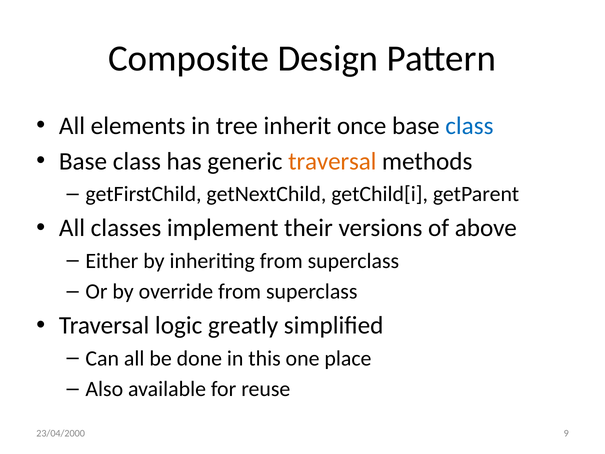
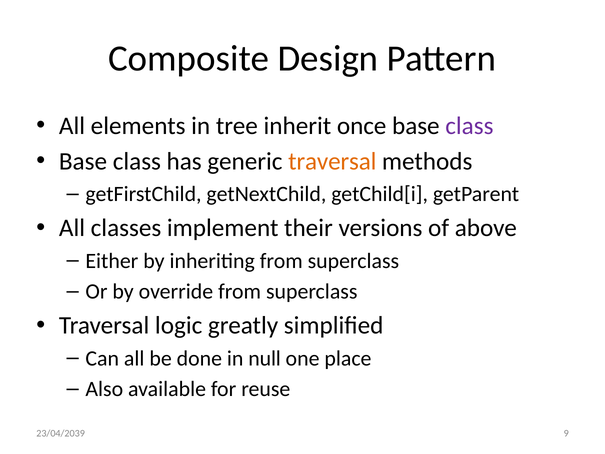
class at (469, 126) colour: blue -> purple
this: this -> null
23/04/2000: 23/04/2000 -> 23/04/2039
